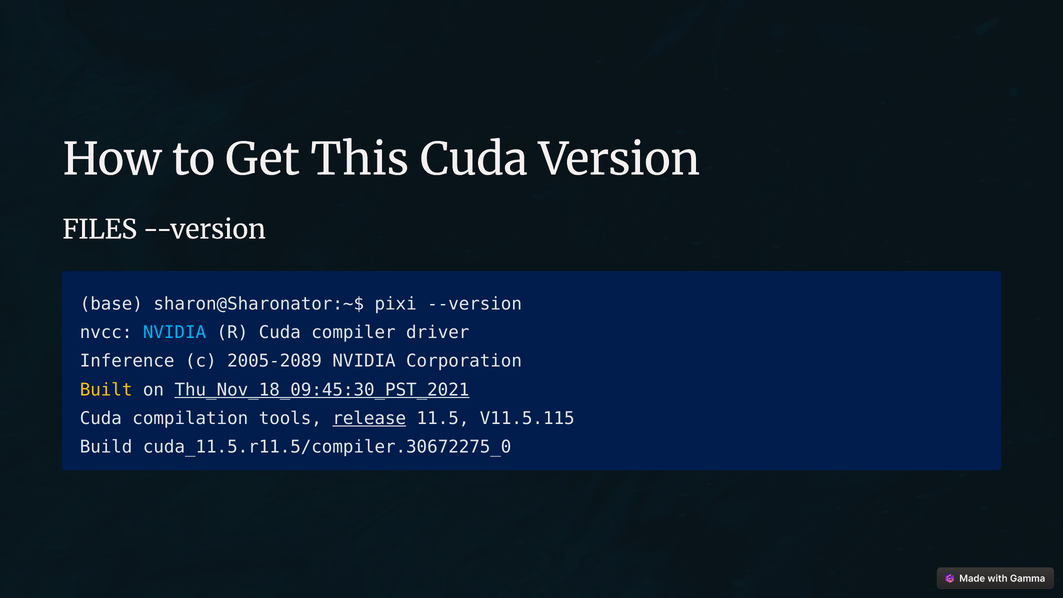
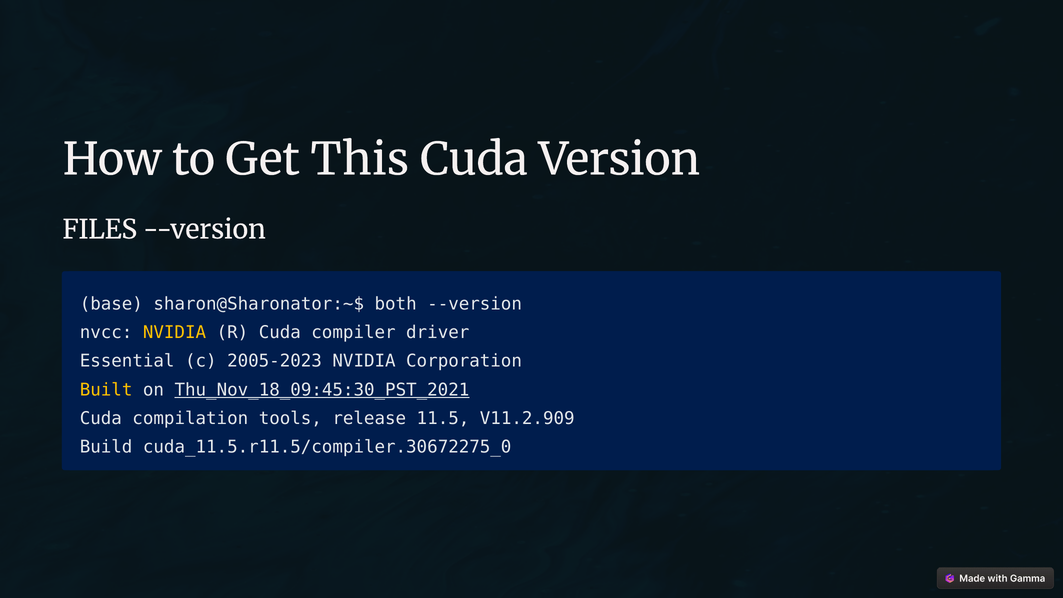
pixi: pixi -> both
NVIDIA at (175, 333) colour: light blue -> yellow
Inference: Inference -> Essential
2005-2089: 2005-2089 -> 2005-2023
release underline: present -> none
V11.5.115: V11.5.115 -> V11.2.909
